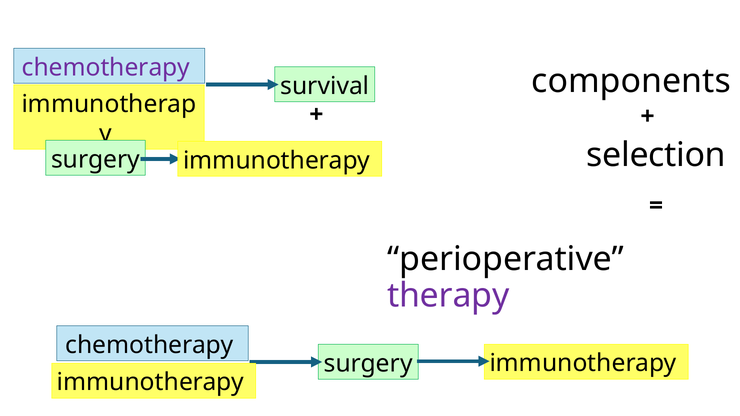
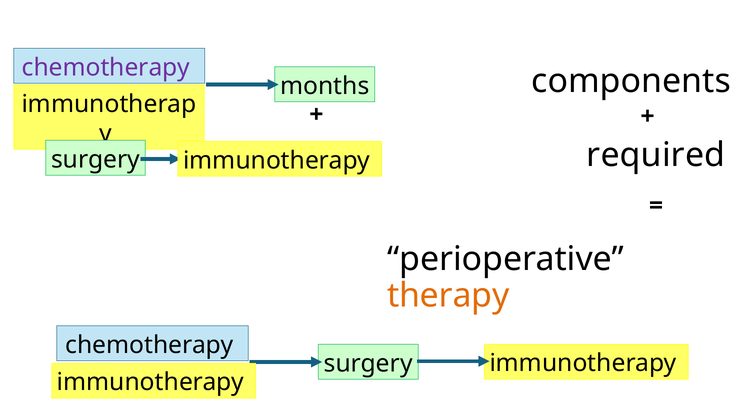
survival: survival -> months
selection: selection -> required
therapy colour: purple -> orange
